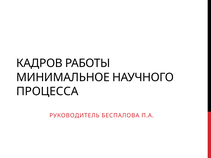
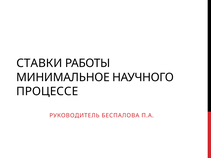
КАДРОВ: КАДРОВ -> СТАВКИ
ПРОЦЕССА: ПРОЦЕССА -> ПРОЦЕССЕ
